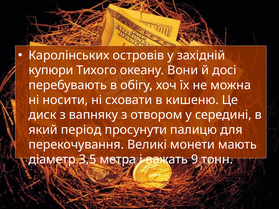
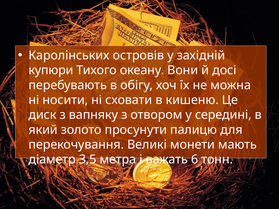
період: період -> золото
9: 9 -> 6
